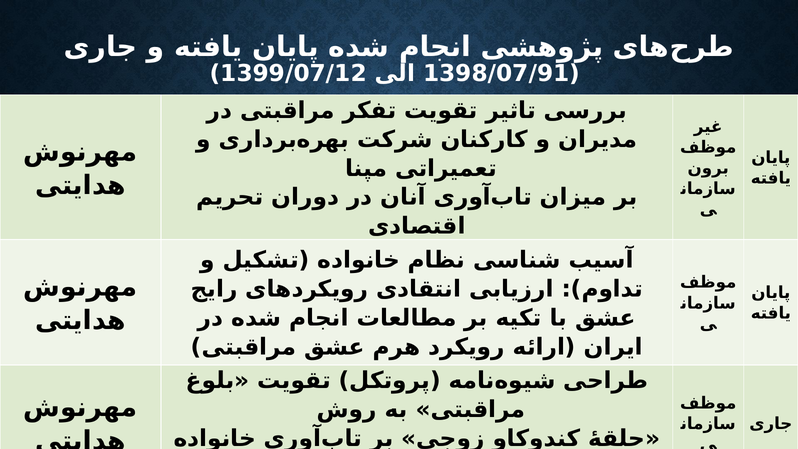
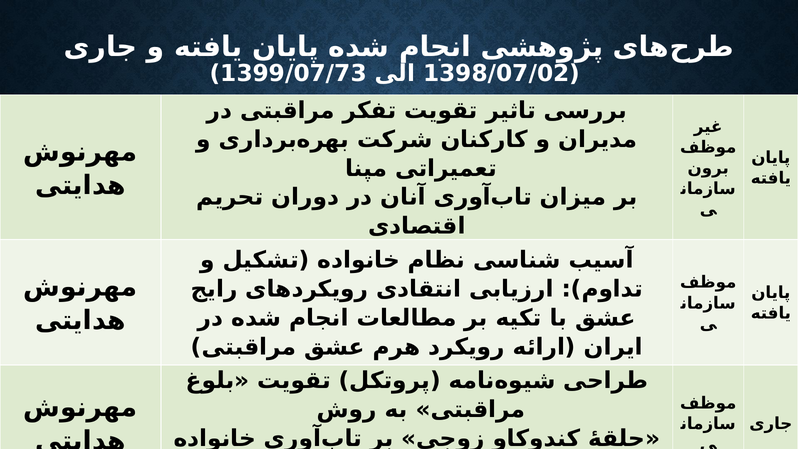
1399/07/12: 1399/07/12 -> 1399/07/73
1398/07/91: 1398/07/91 -> 1398/07/02
